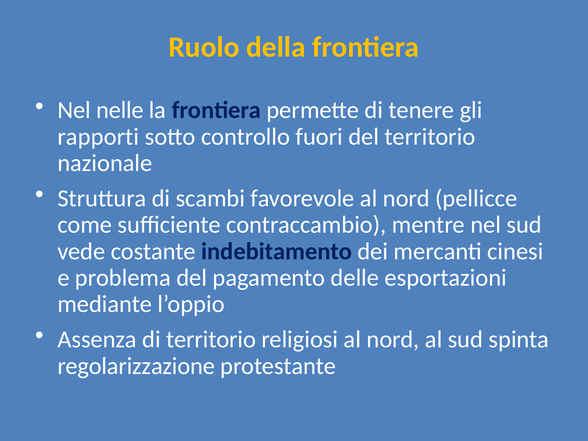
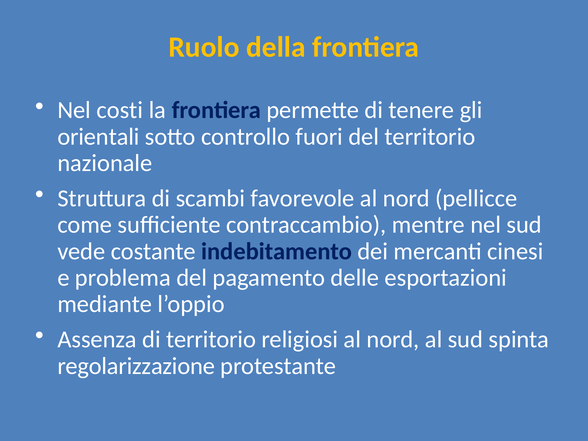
nelle: nelle -> costi
rapporti: rapporti -> orientali
